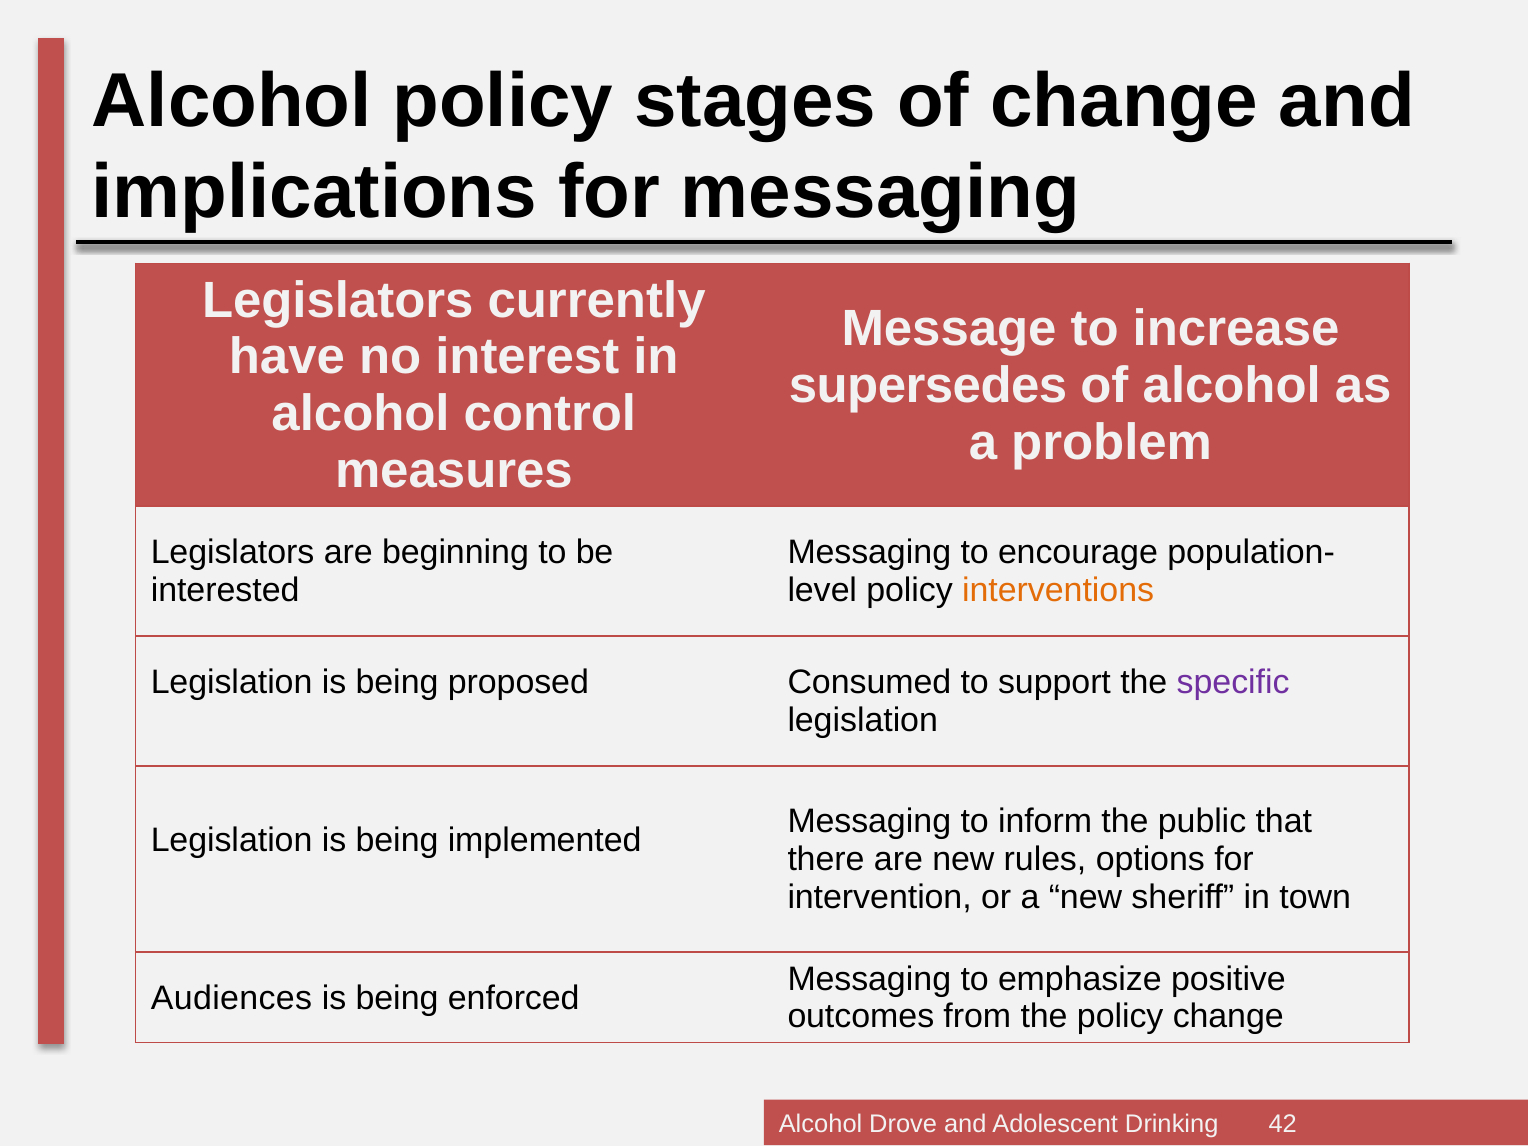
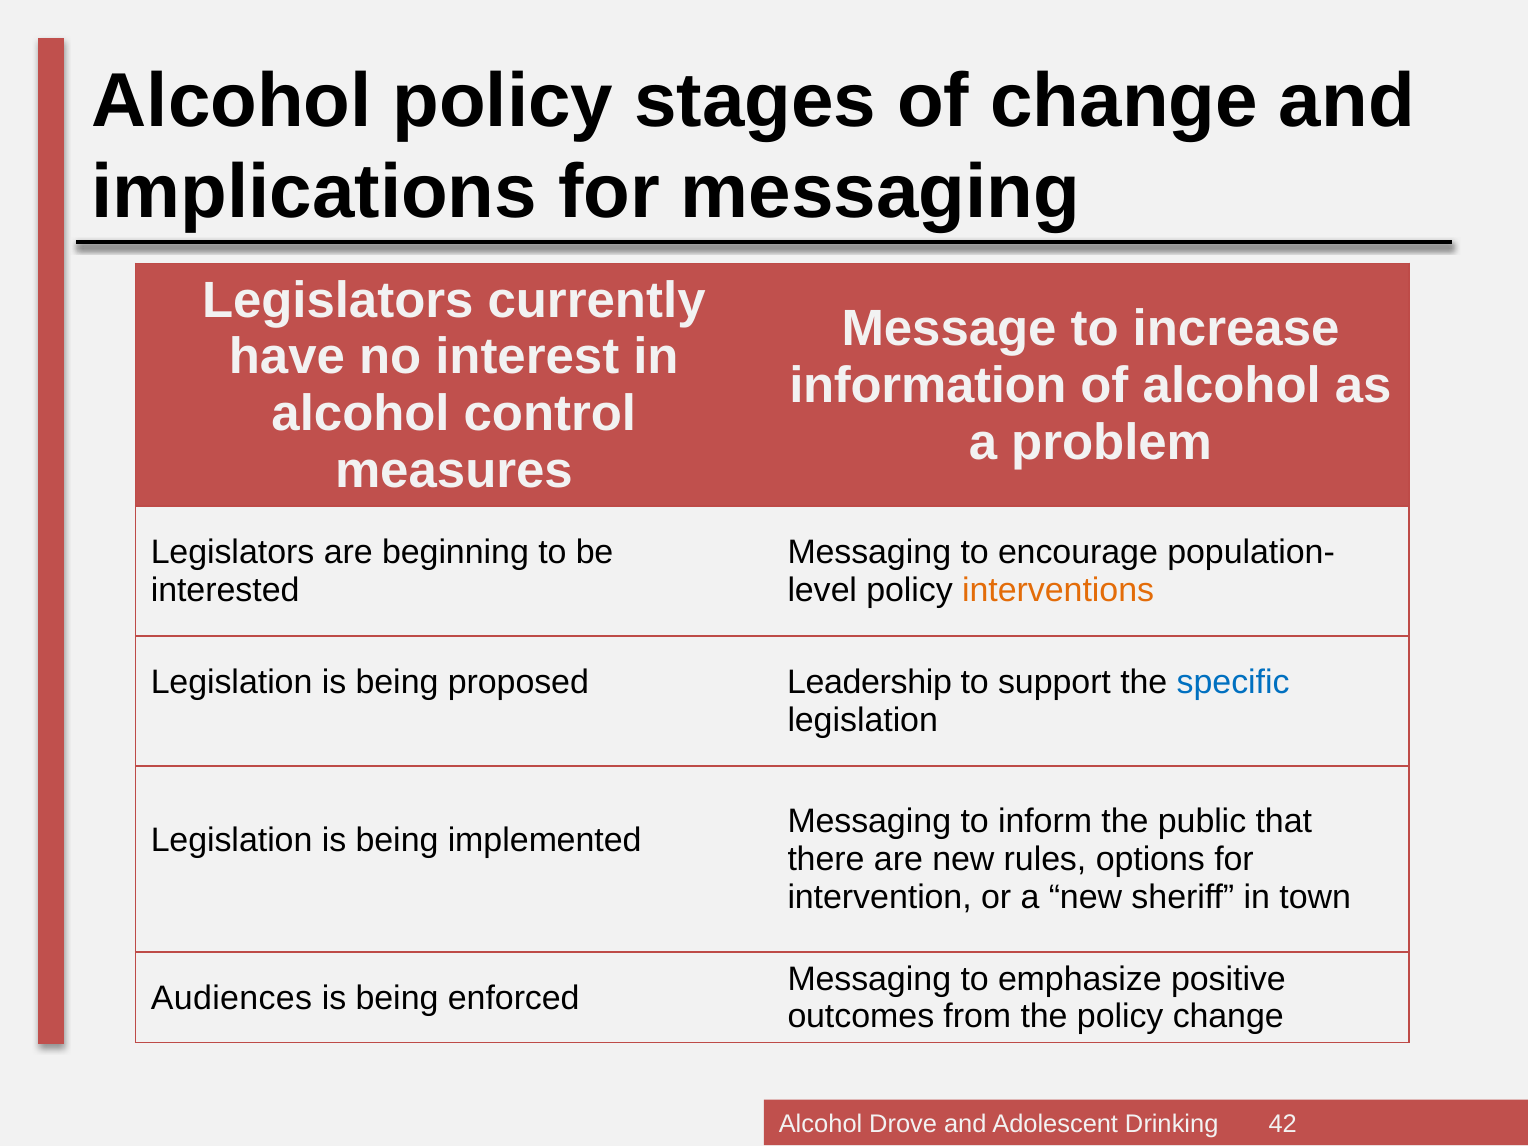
supersedes: supersedes -> information
Consumed: Consumed -> Leadership
specific colour: purple -> blue
